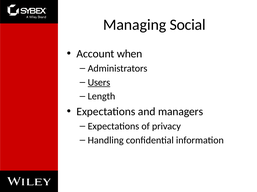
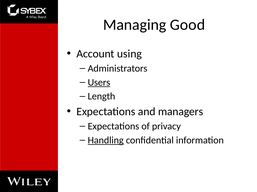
Social: Social -> Good
when: when -> using
Handling underline: none -> present
